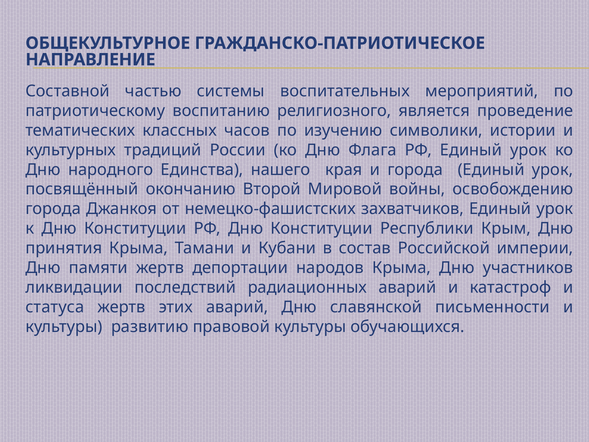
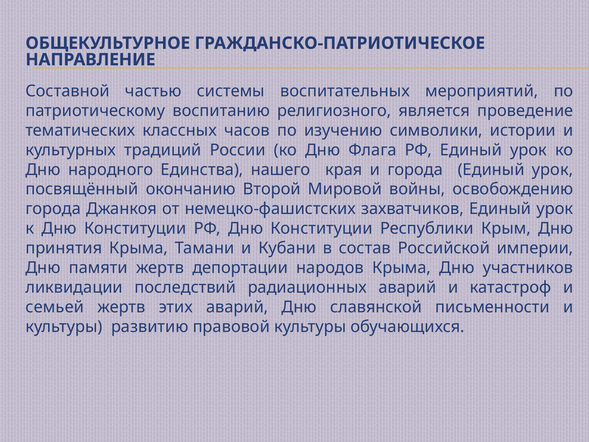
статуса: статуса -> семьей
